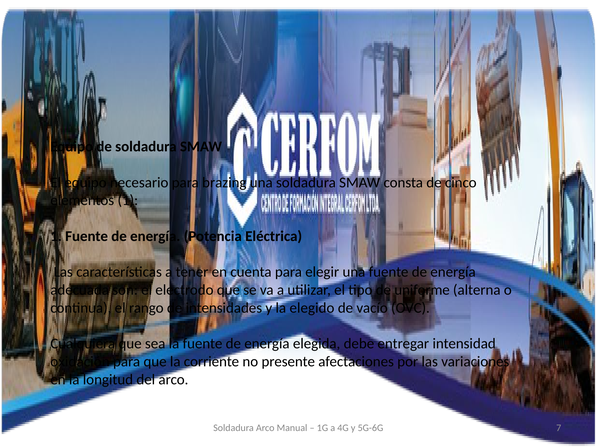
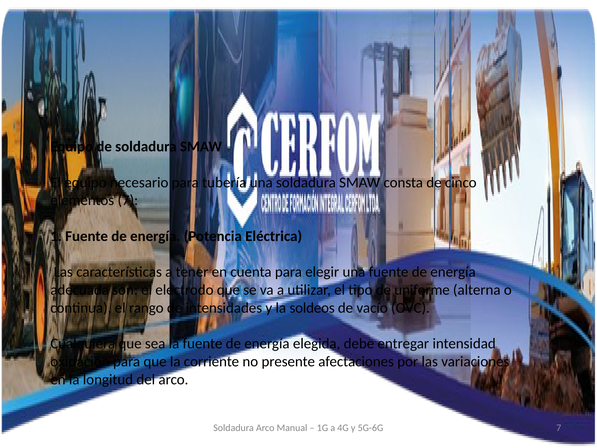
brazing: brazing -> tubería
elementos 1: 1 -> 7
elegido: elegido -> soldeos
